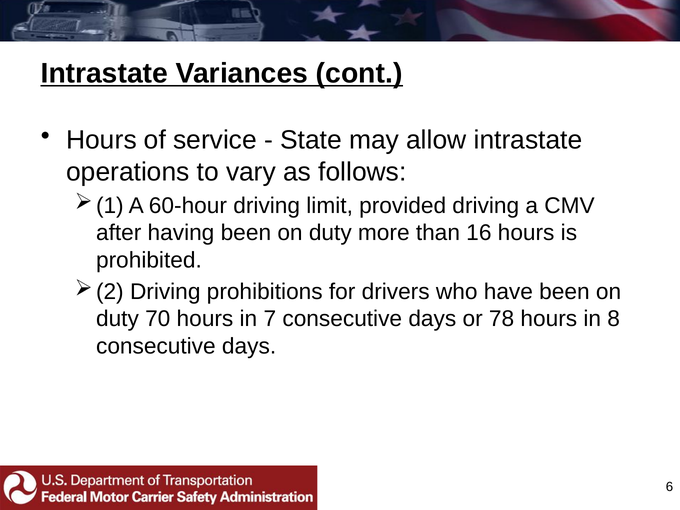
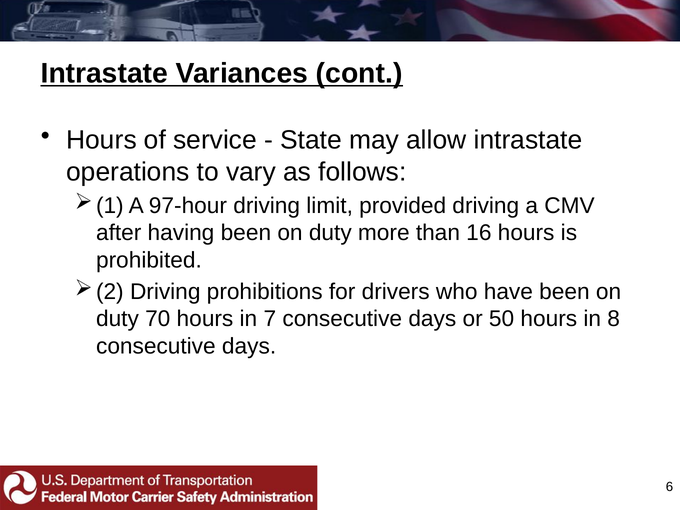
60-hour: 60-hour -> 97-hour
78: 78 -> 50
